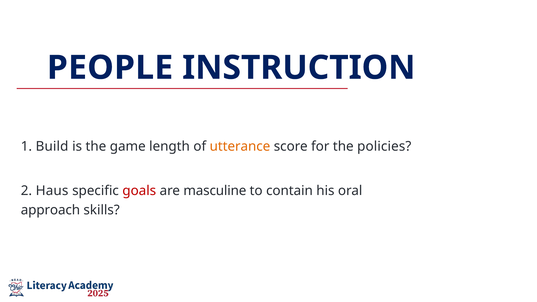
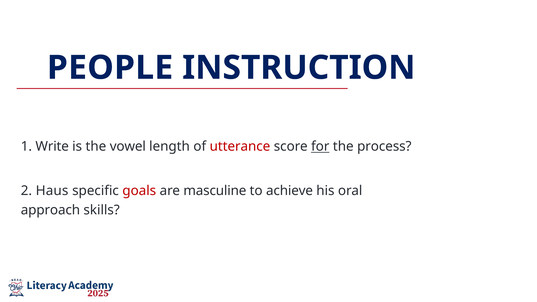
Build: Build -> Write
game: game -> vowel
utterance colour: orange -> red
for underline: none -> present
policies: policies -> process
contain: contain -> achieve
